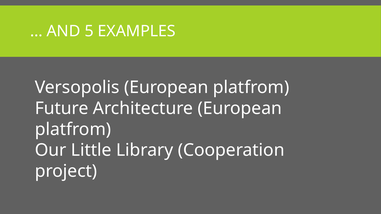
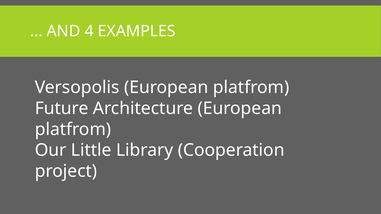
5: 5 -> 4
